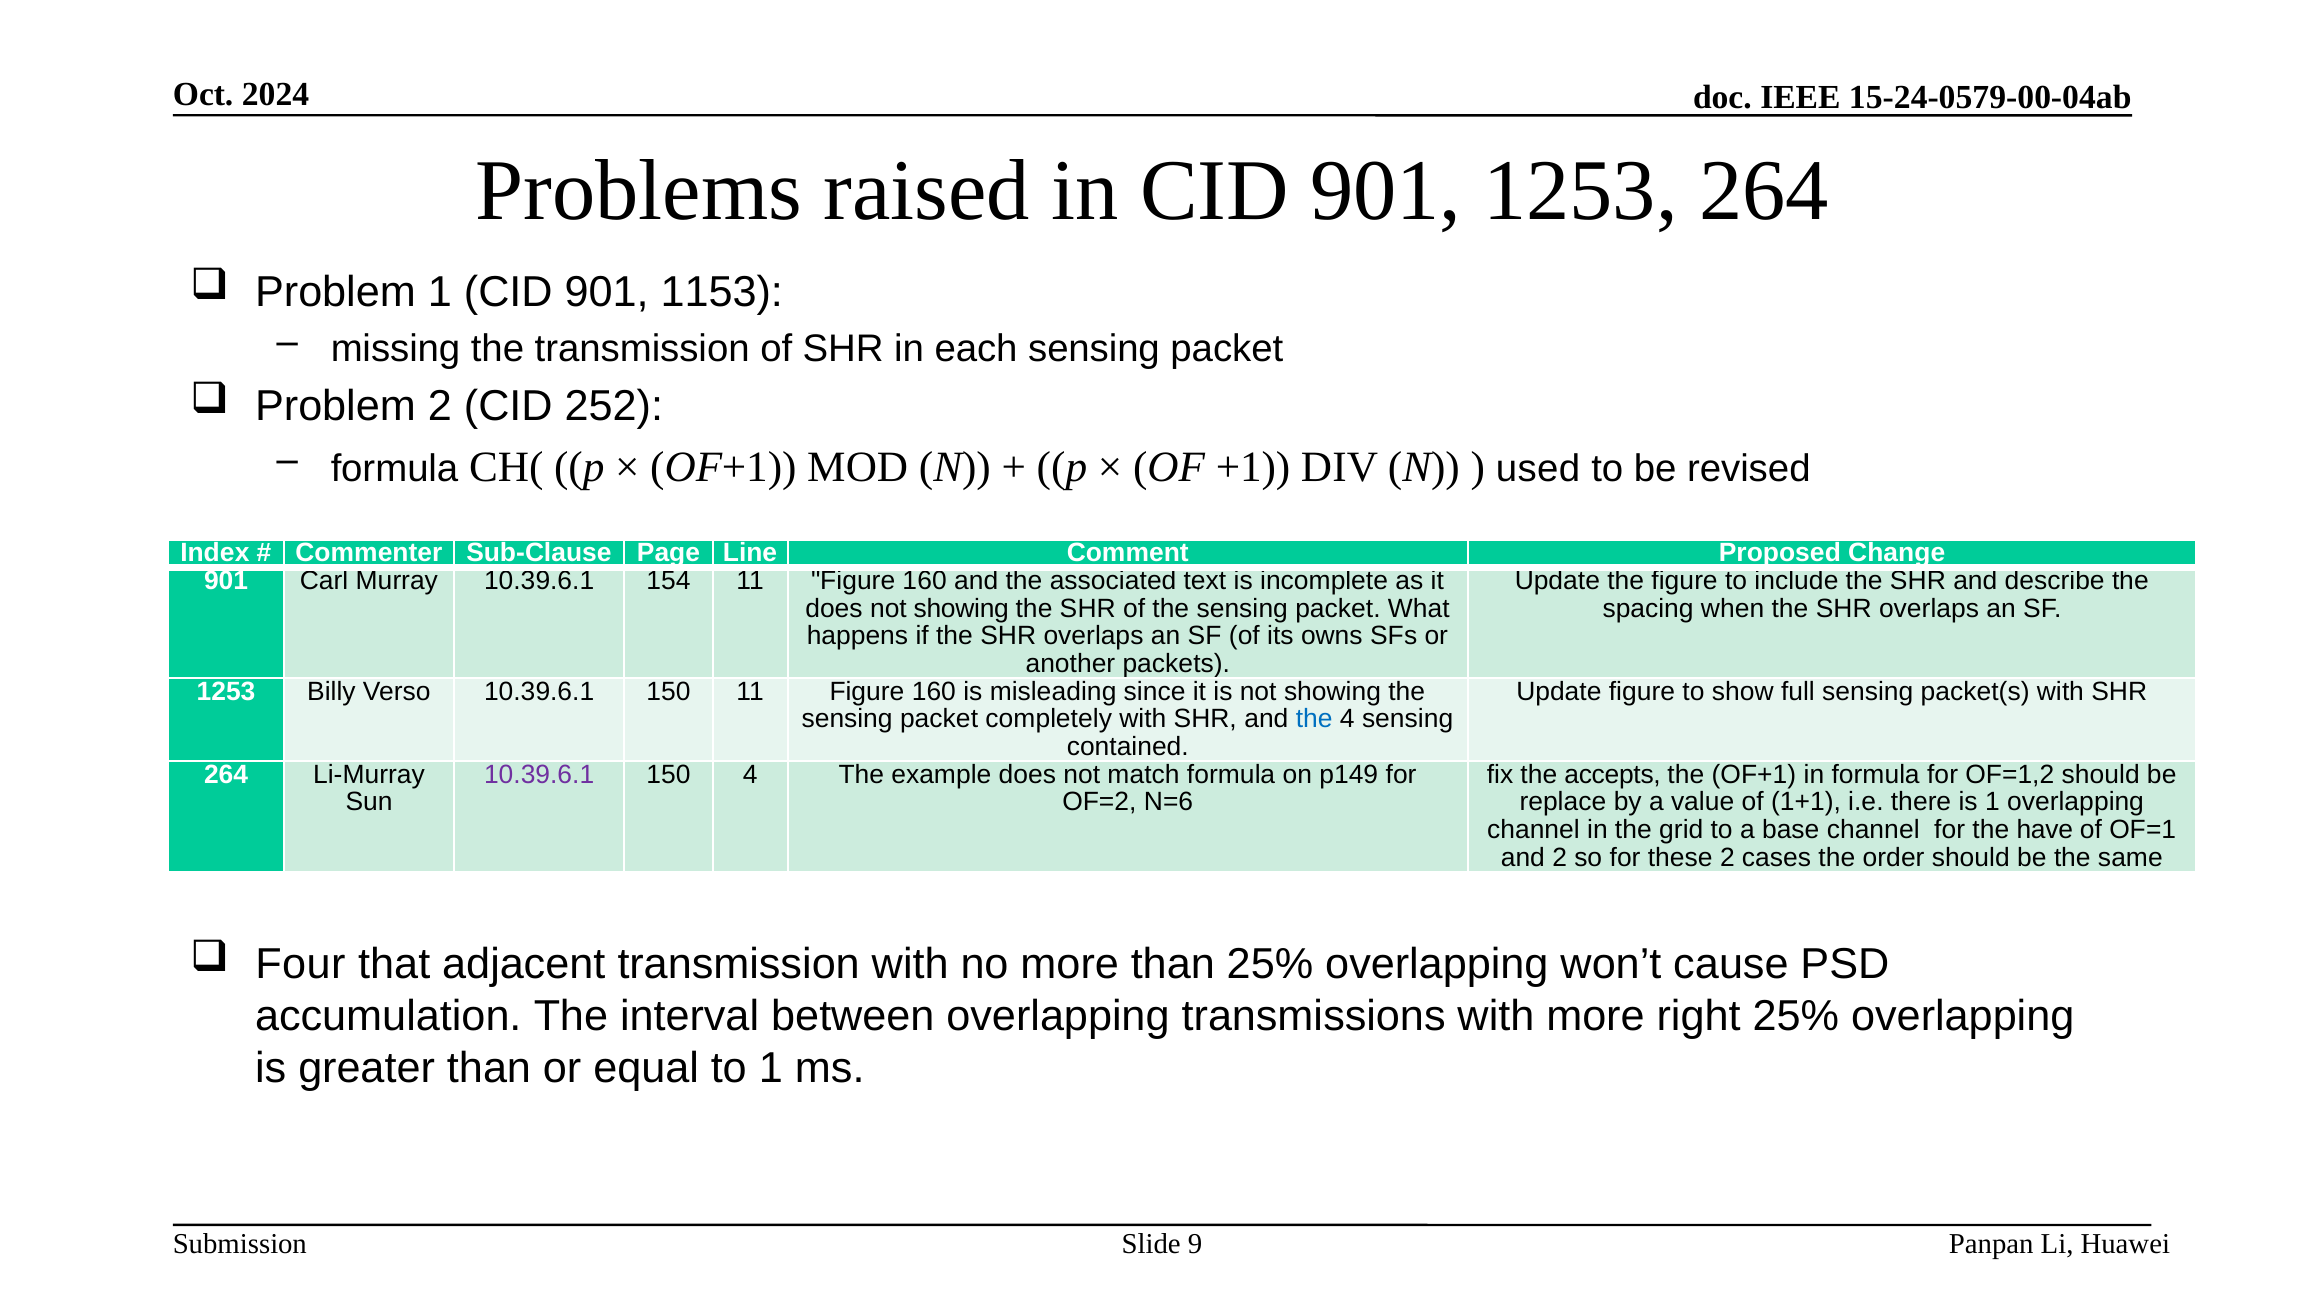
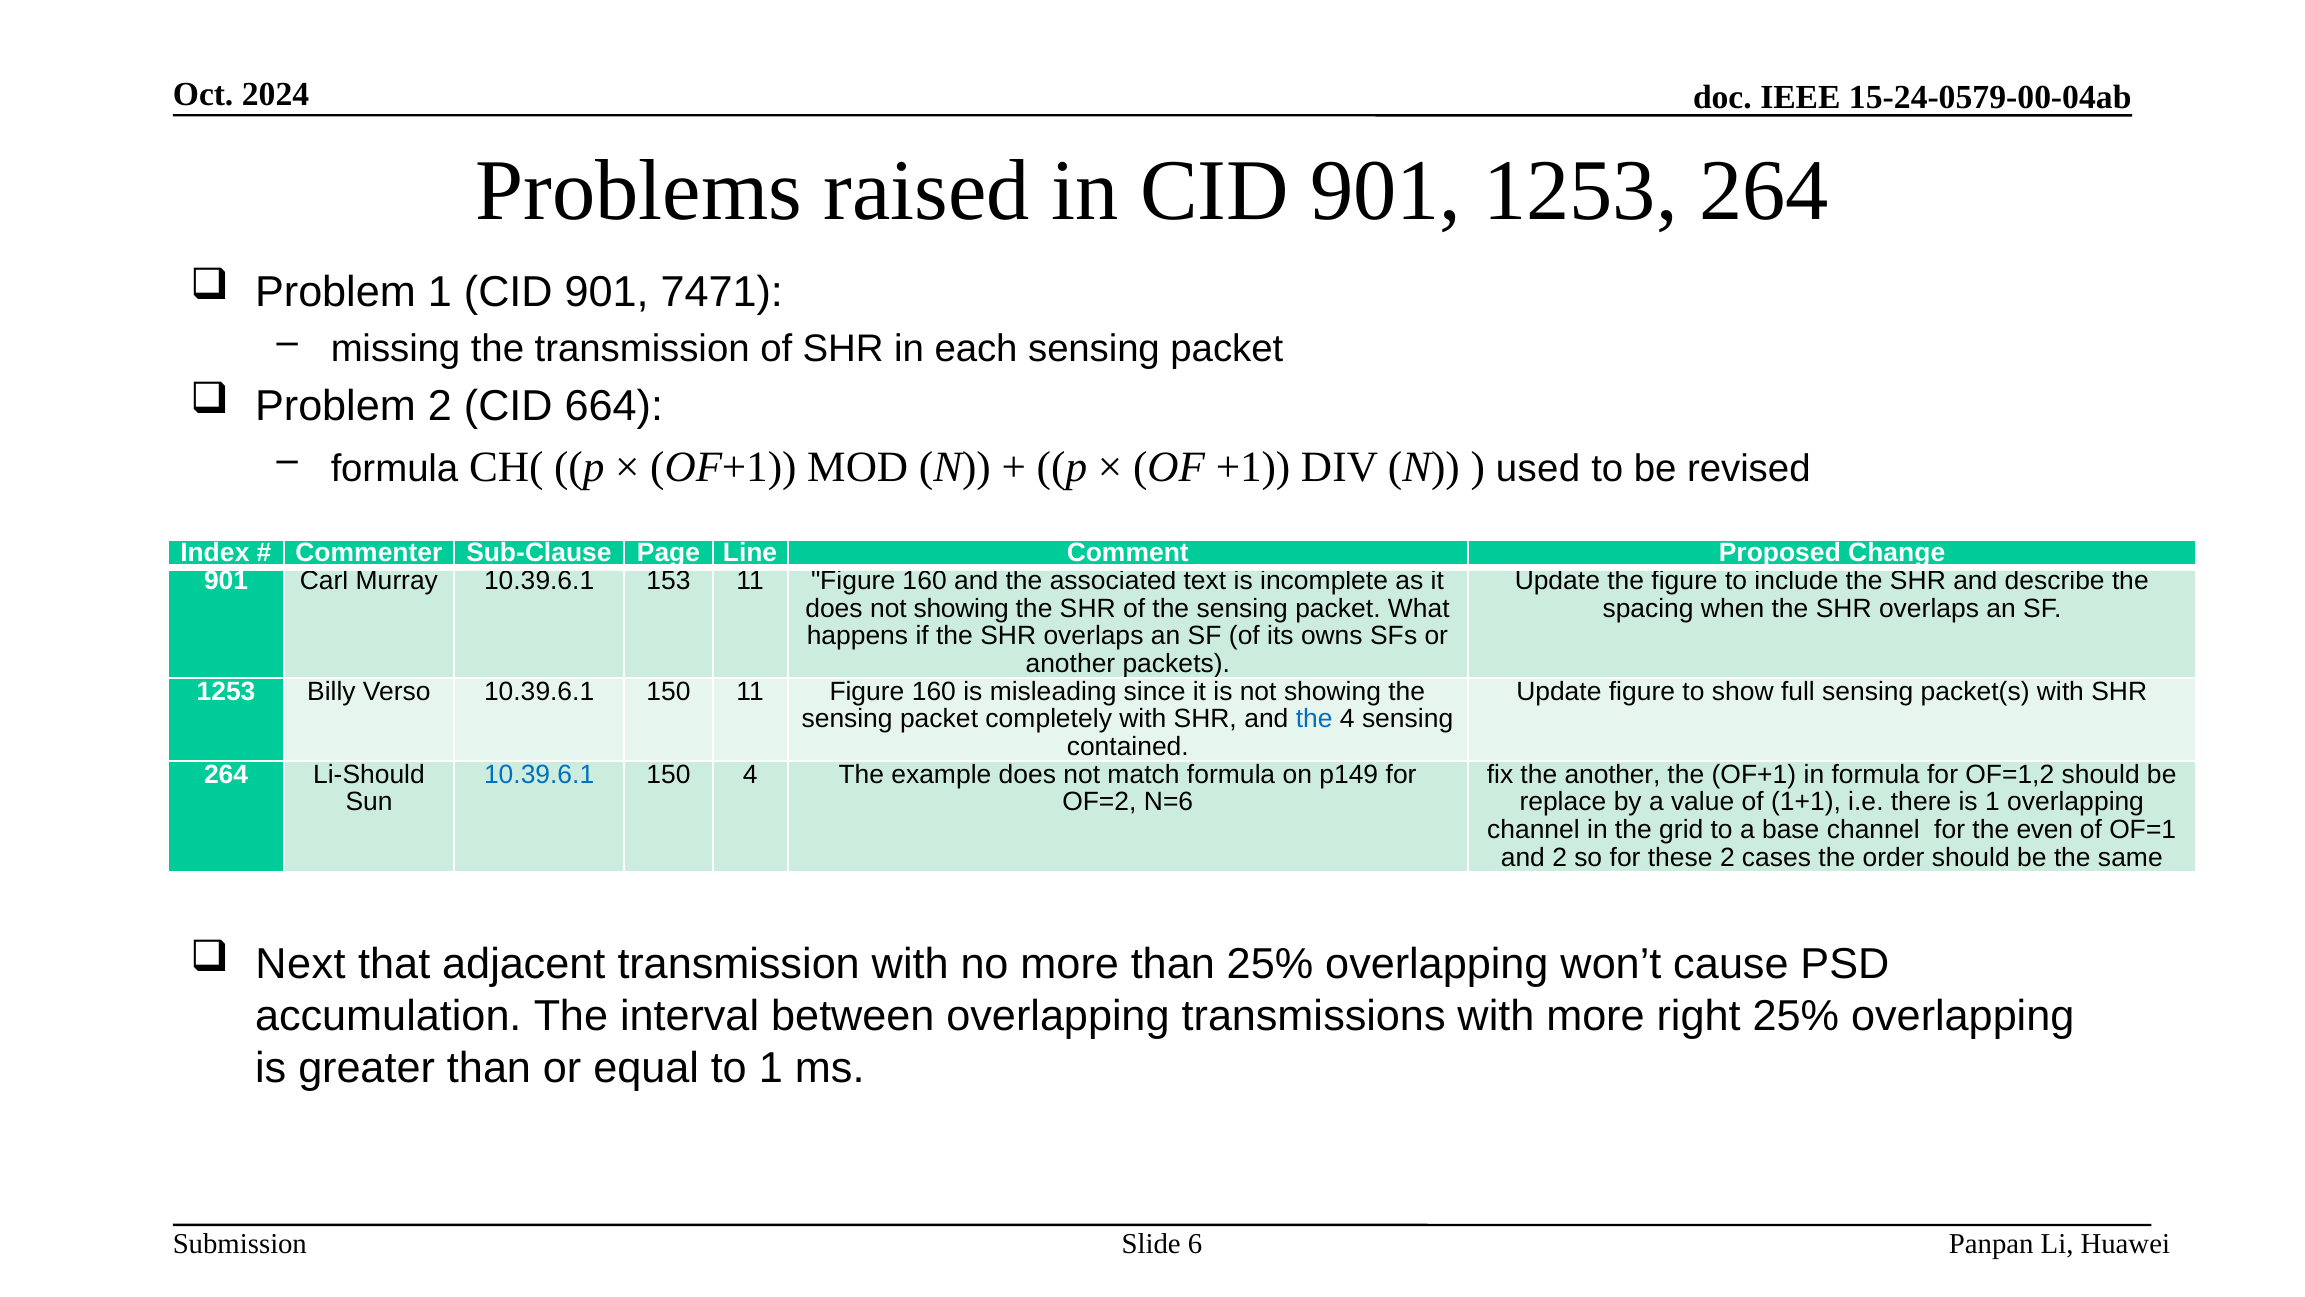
1153: 1153 -> 7471
252: 252 -> 664
154: 154 -> 153
Li-Murray: Li-Murray -> Li-Should
10.39.6.1 at (539, 774) colour: purple -> blue
the accepts: accepts -> another
have: have -> even
Four: Four -> Next
9: 9 -> 6
